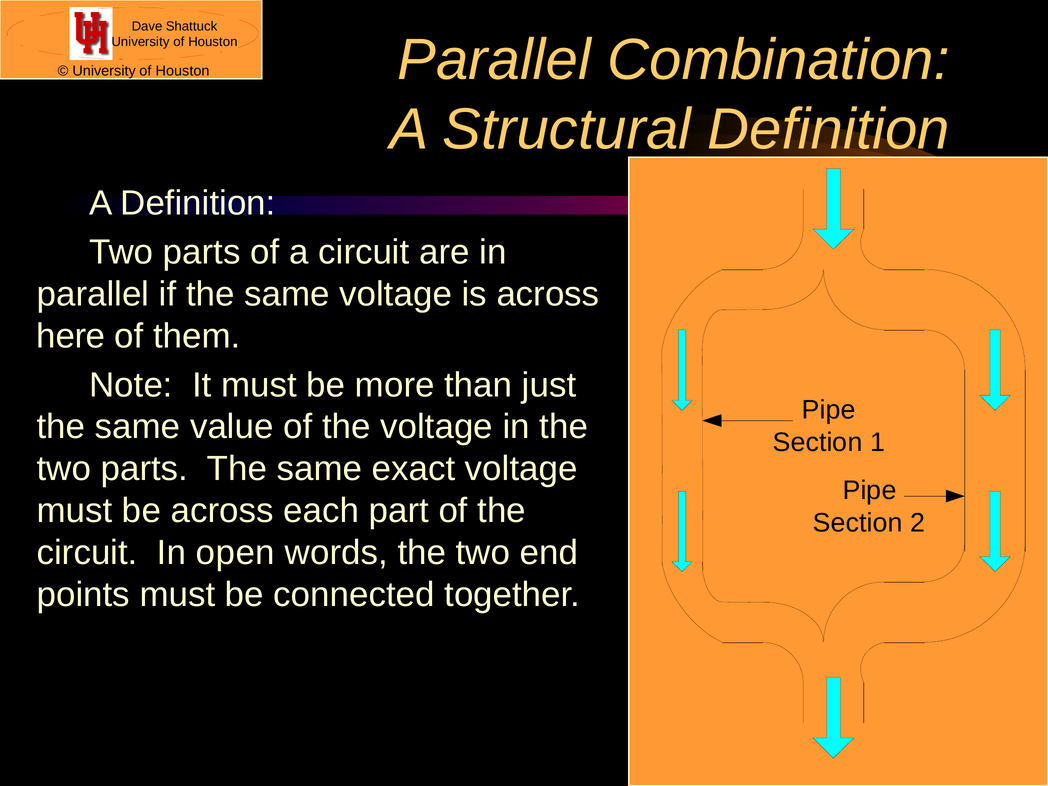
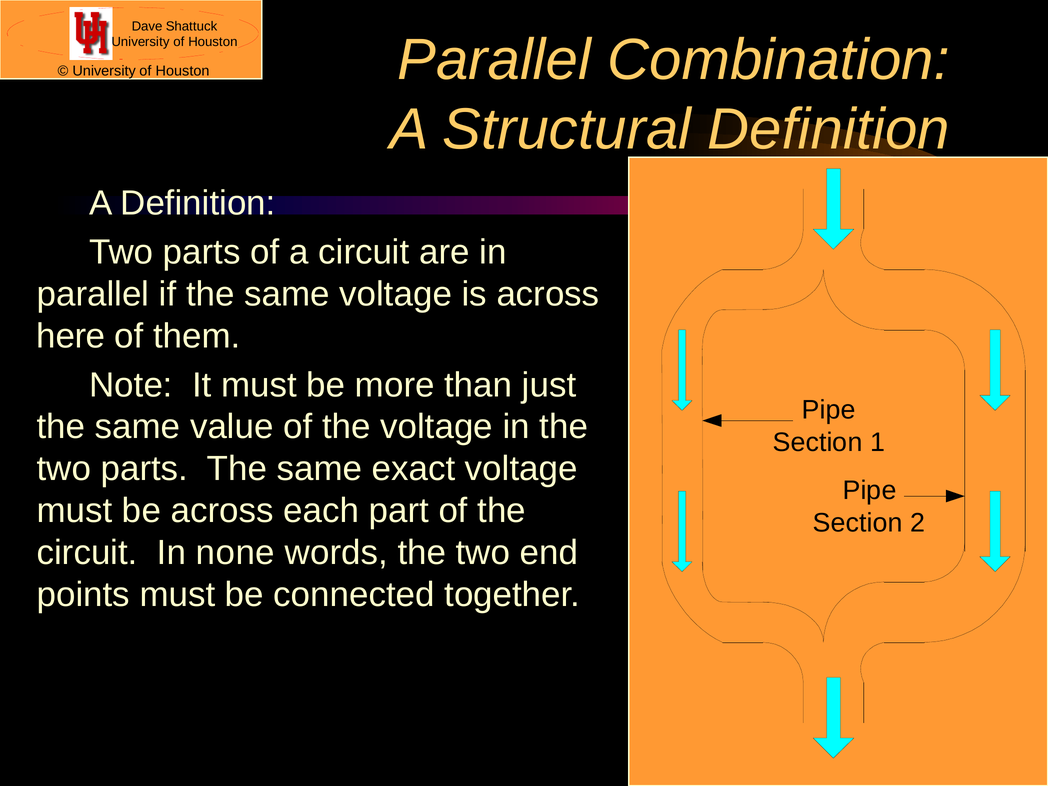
open: open -> none
